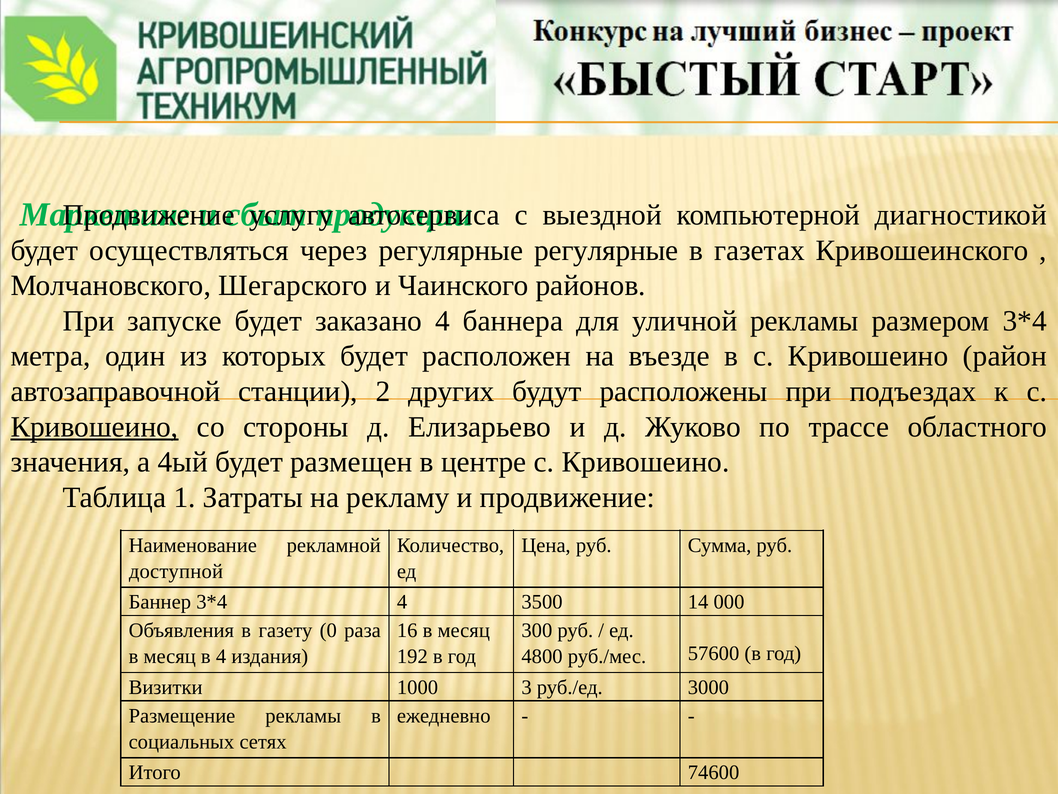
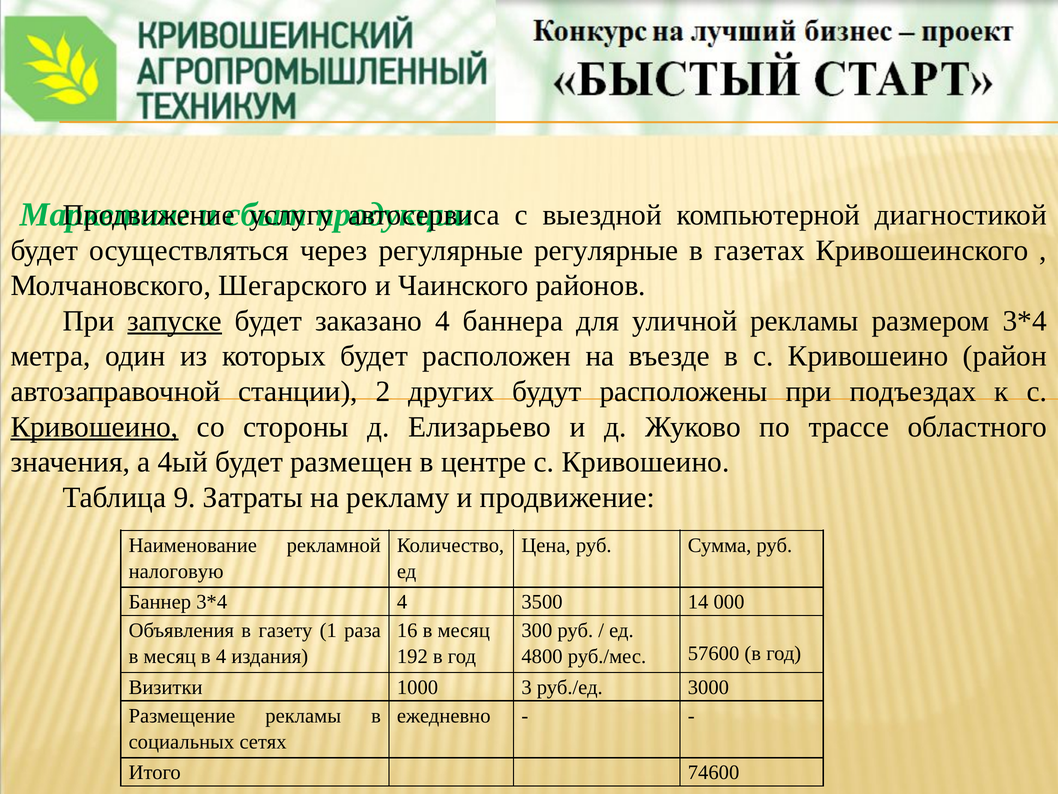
запуске underline: none -> present
1: 1 -> 9
доступной: доступной -> налоговую
0: 0 -> 1
